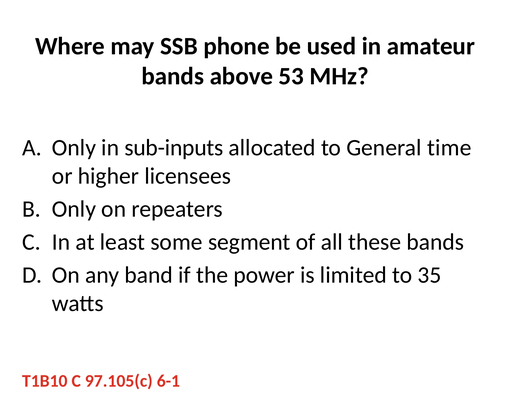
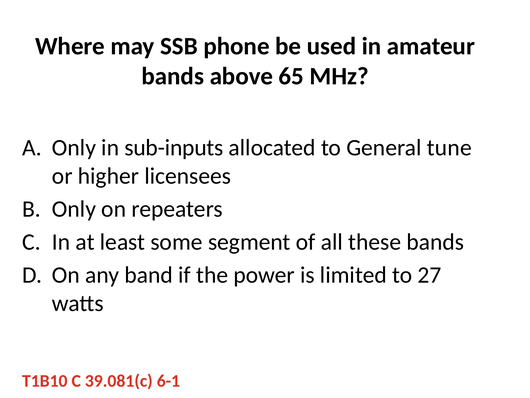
53: 53 -> 65
time: time -> tune
35: 35 -> 27
97.105(c: 97.105(c -> 39.081(c
